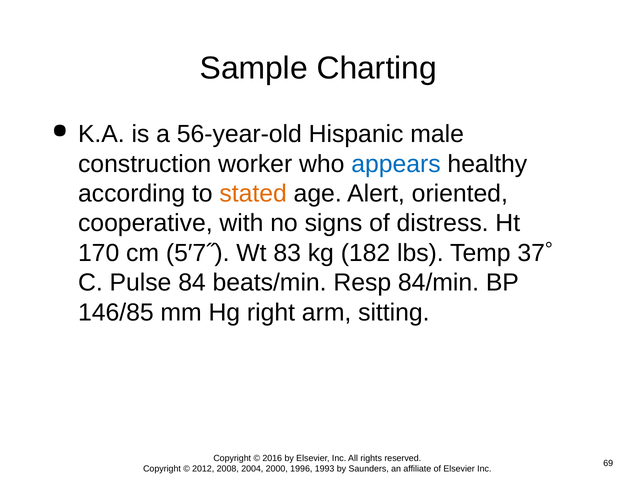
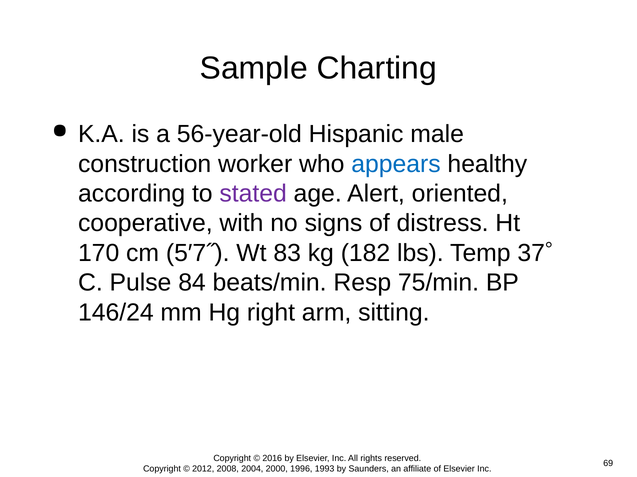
stated colour: orange -> purple
84/min: 84/min -> 75/min
146/85: 146/85 -> 146/24
